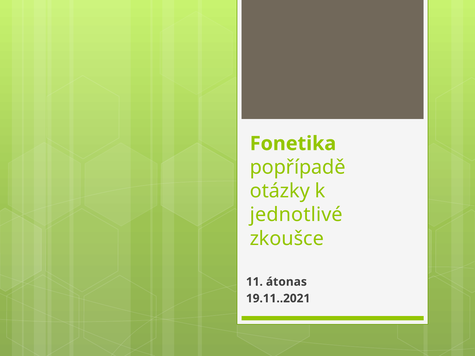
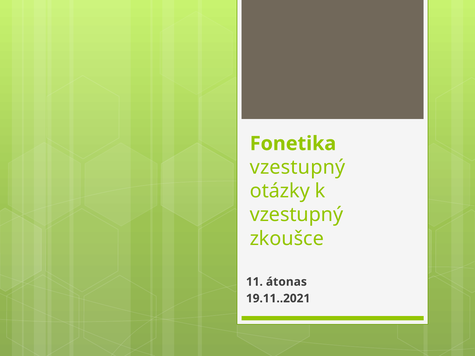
popřípadě at (298, 167): popřípadě -> vzestupný
jednotlivé at (296, 215): jednotlivé -> vzestupný
